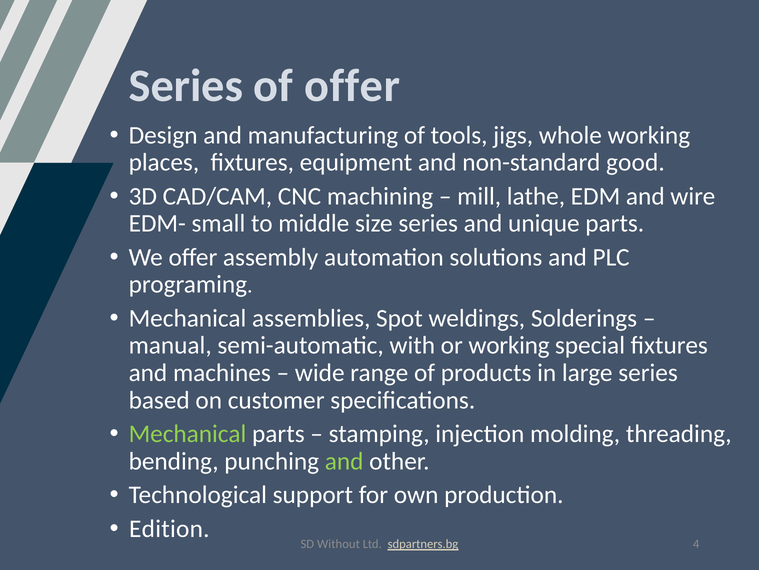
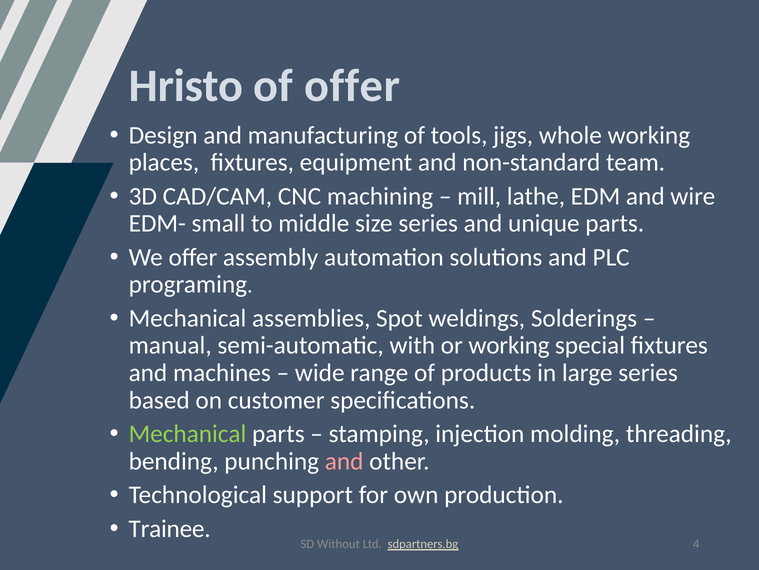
Series at (186, 86): Series -> Hristo
good: good -> team
and at (344, 461) colour: light green -> pink
Edition: Edition -> Trainee
